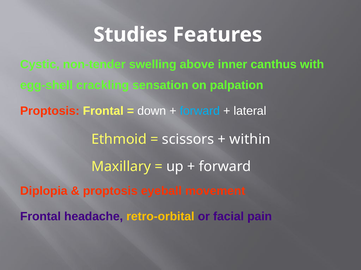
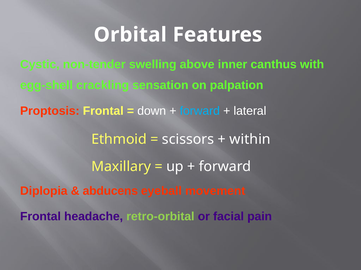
Studies: Studies -> Orbital
proptosis at (110, 191): proptosis -> abducens
retro-orbital colour: yellow -> light green
